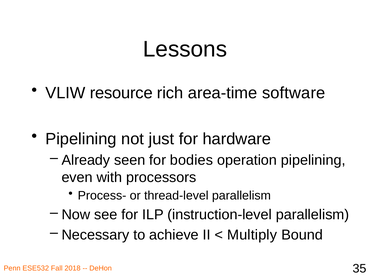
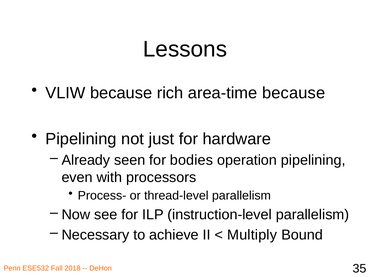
VLIW resource: resource -> because
area-time software: software -> because
